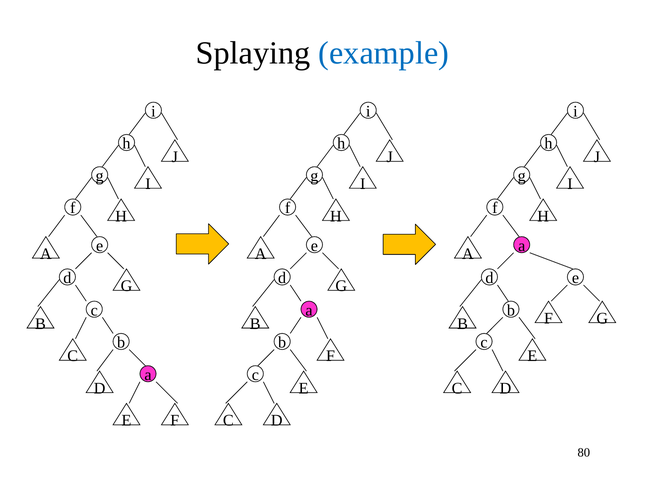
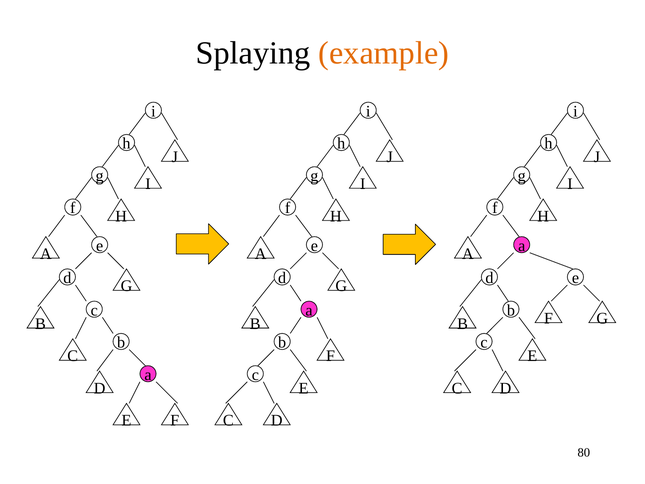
example colour: blue -> orange
